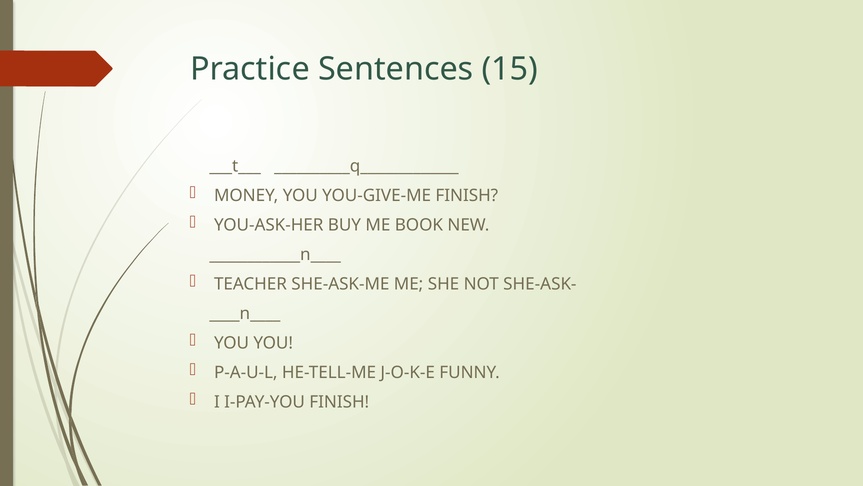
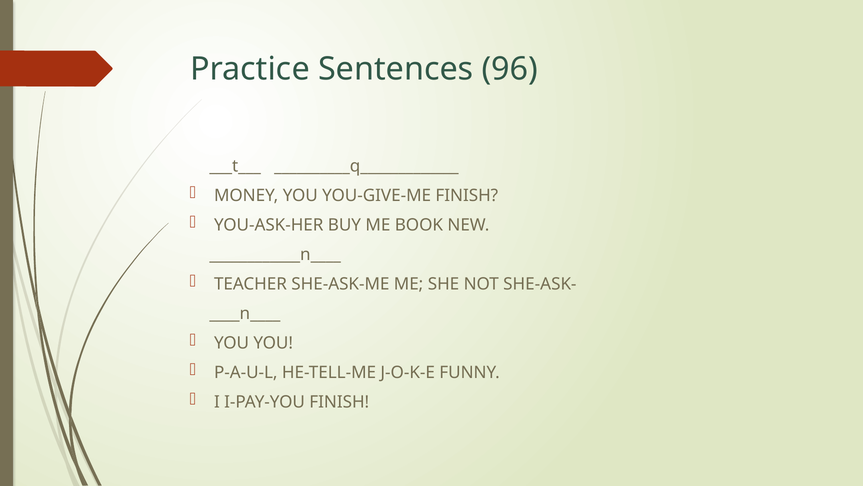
15: 15 -> 96
